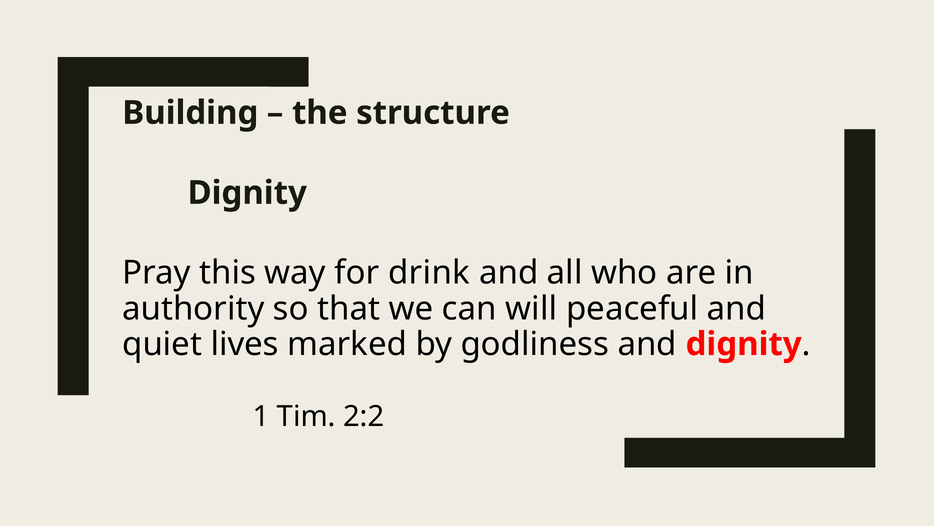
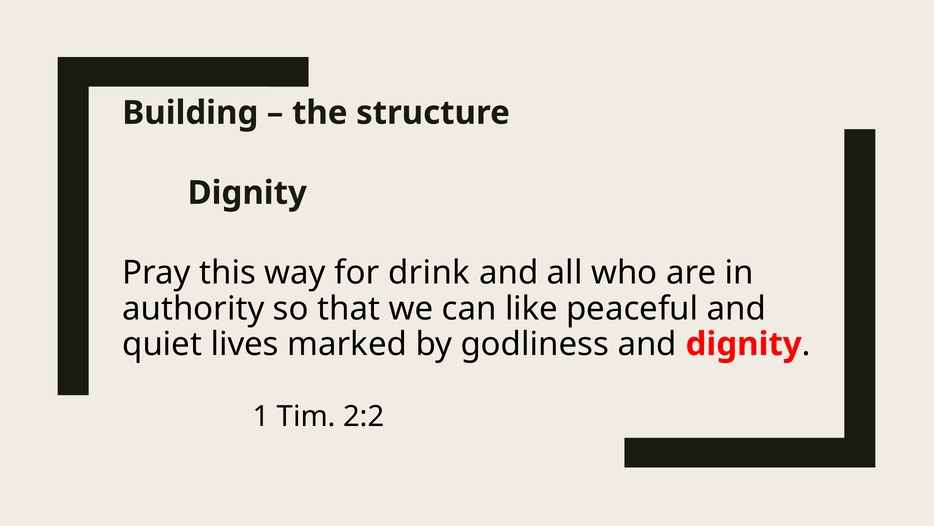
will: will -> like
